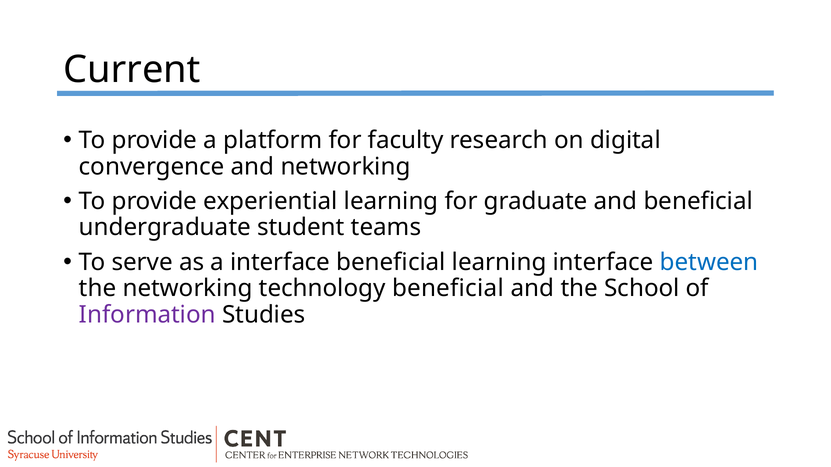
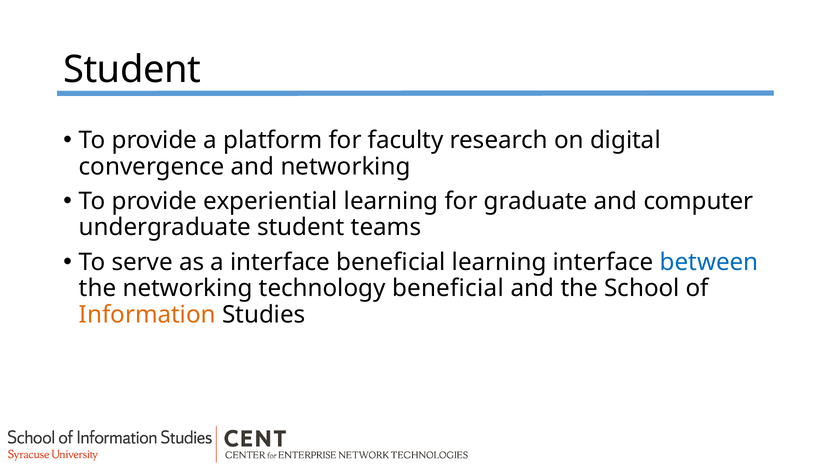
Current at (132, 70): Current -> Student
and beneficial: beneficial -> computer
Information colour: purple -> orange
